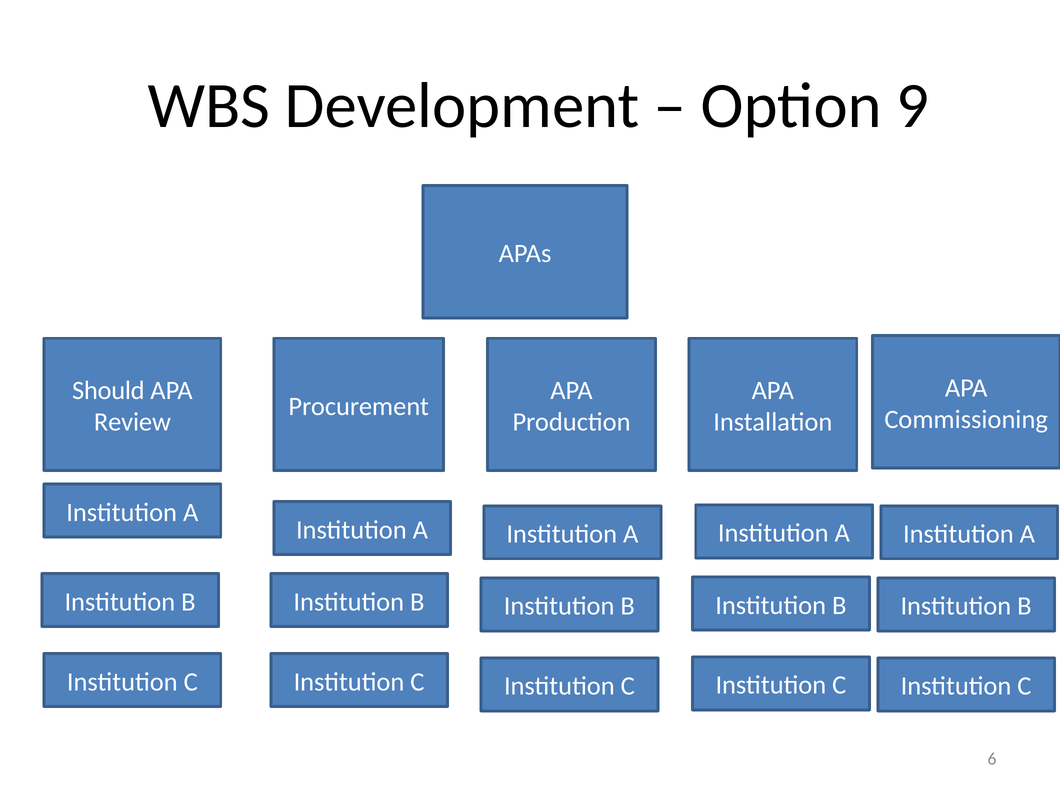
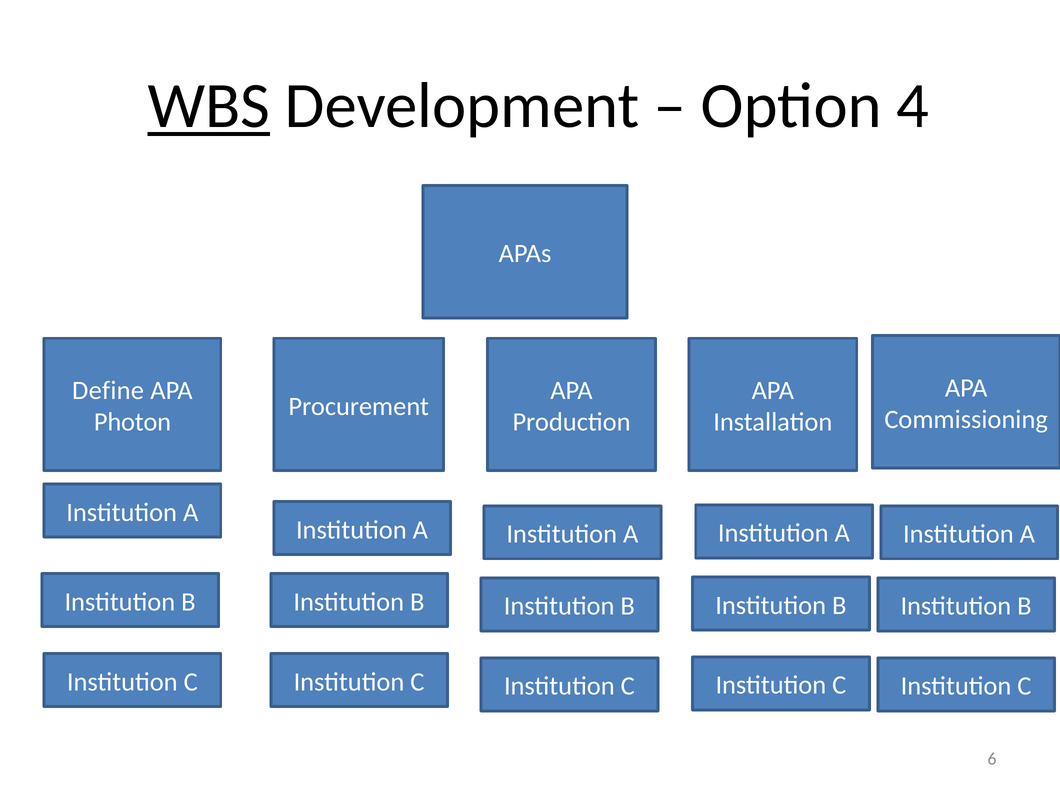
WBS underline: none -> present
9: 9 -> 4
Should: Should -> Define
Review: Review -> Photon
